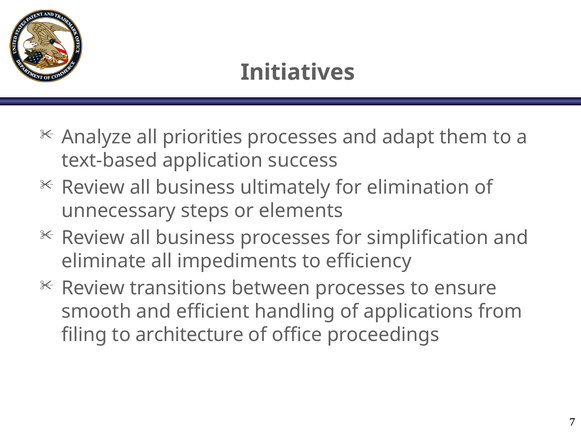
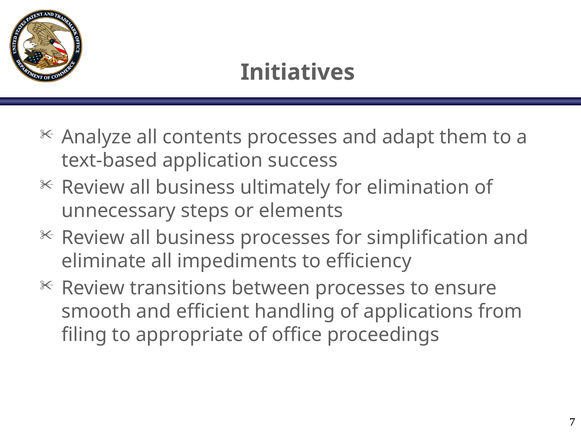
priorities: priorities -> contents
architecture: architecture -> appropriate
